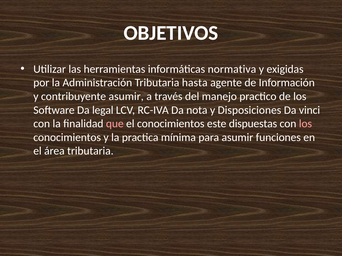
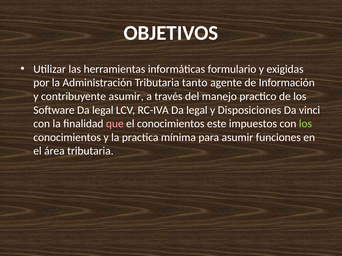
normativa: normativa -> formulario
hasta: hasta -> tanto
RC-IVA Da nota: nota -> legal
dispuestas: dispuestas -> impuestos
los at (305, 124) colour: pink -> light green
